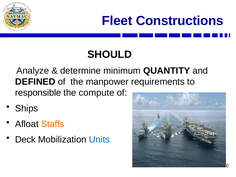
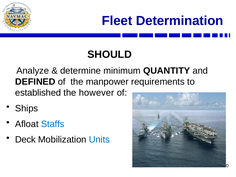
Constructions: Constructions -> Determination
responsible: responsible -> established
compute: compute -> however
Staffs colour: orange -> blue
